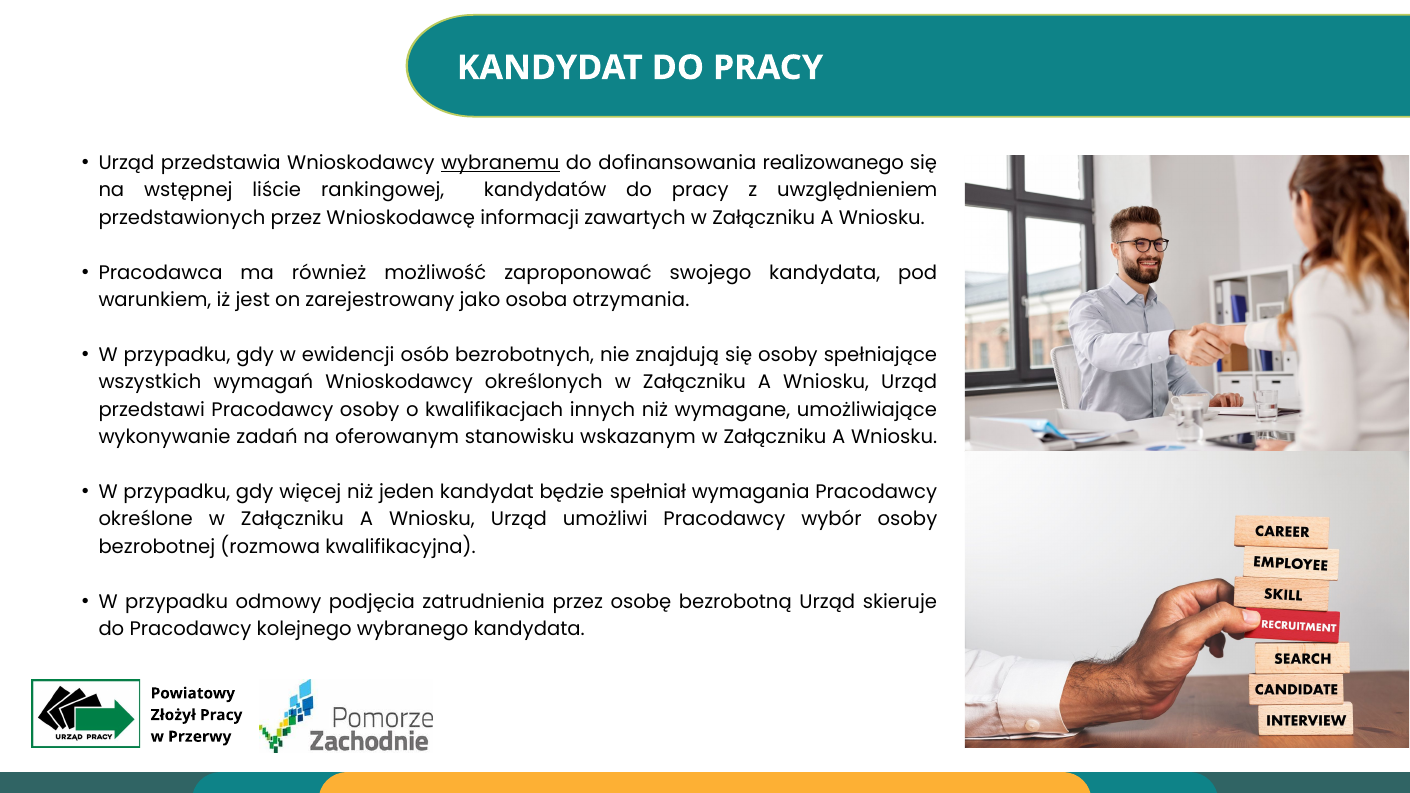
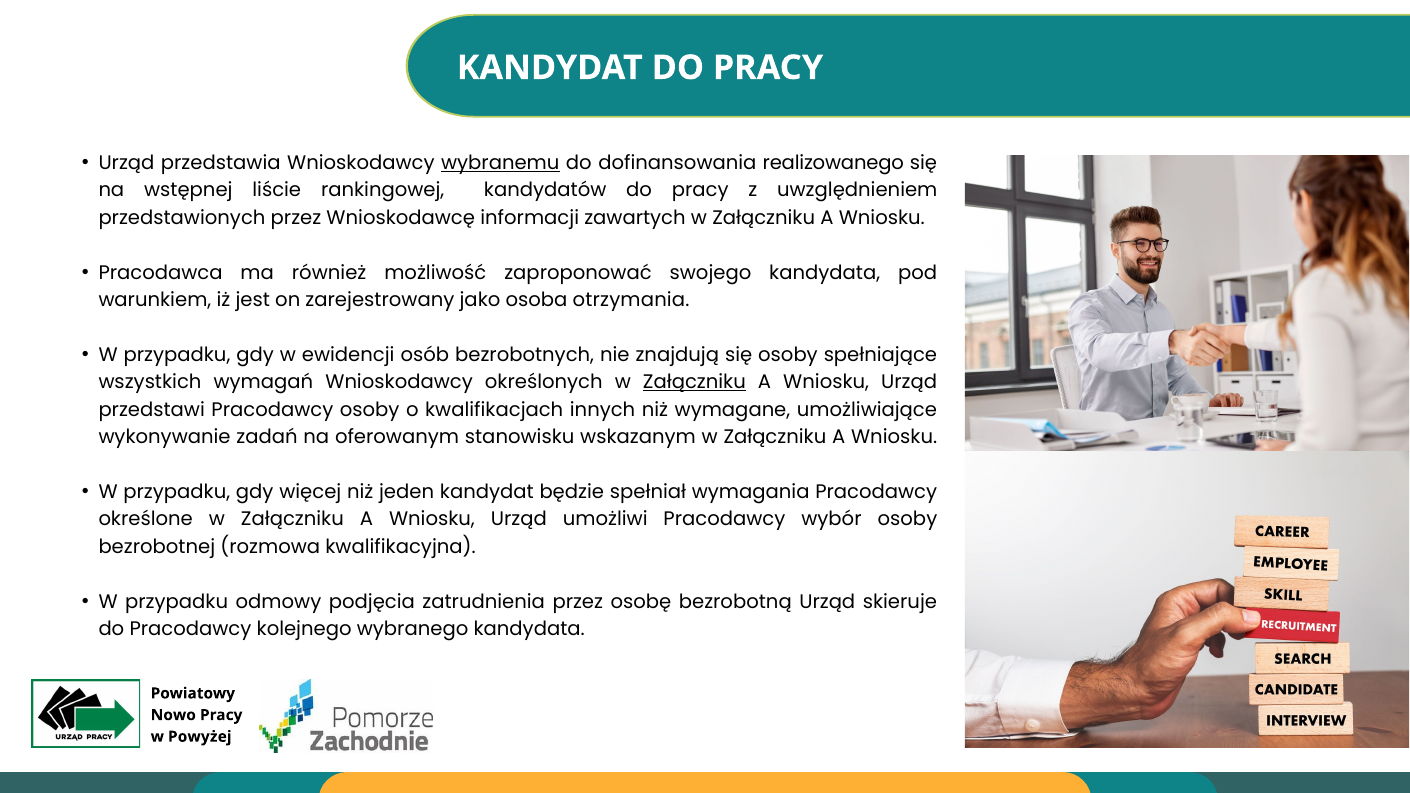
Załączniku at (694, 382) underline: none -> present
Złożył: Złożył -> Nowo
Przerwy: Przerwy -> Powyżej
